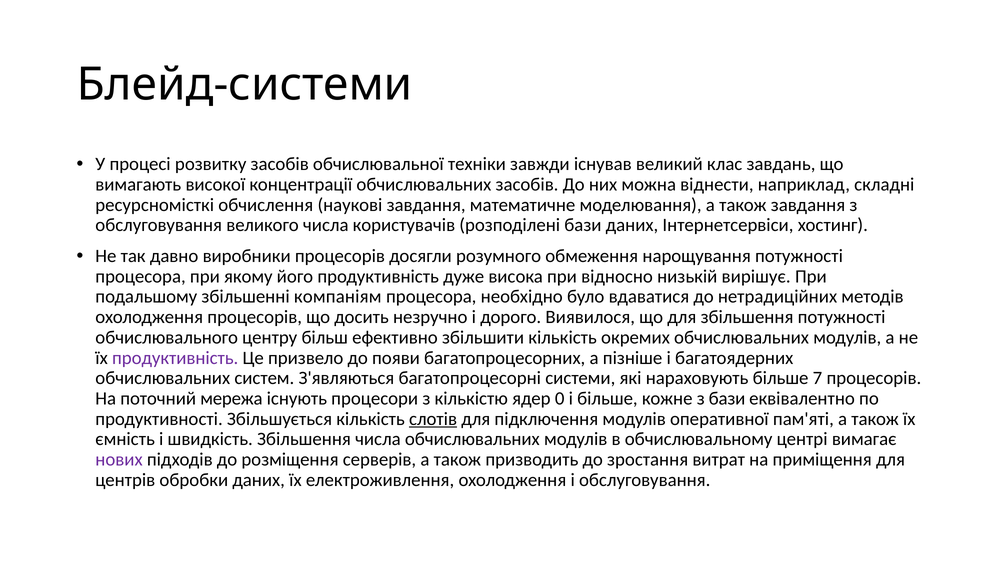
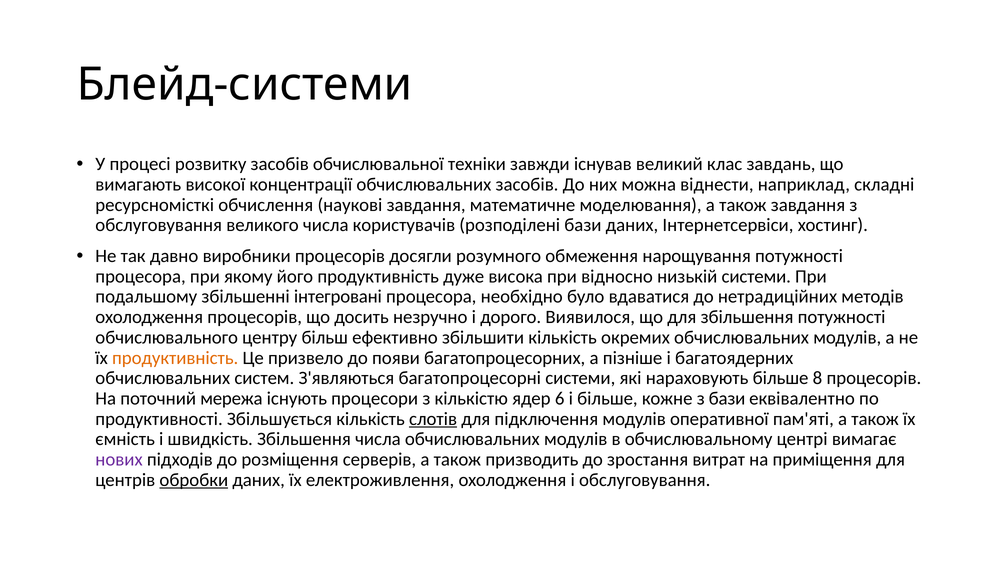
низькій вирішує: вирішує -> системи
компаніям: компаніям -> інтегровані
продуктивність at (175, 358) colour: purple -> orange
7: 7 -> 8
0: 0 -> 6
обробки underline: none -> present
